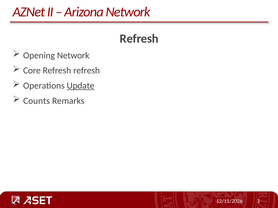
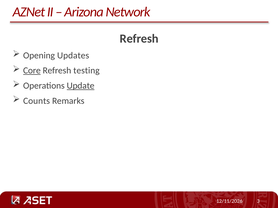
Opening Network: Network -> Updates
Core underline: none -> present
Refresh refresh: refresh -> testing
